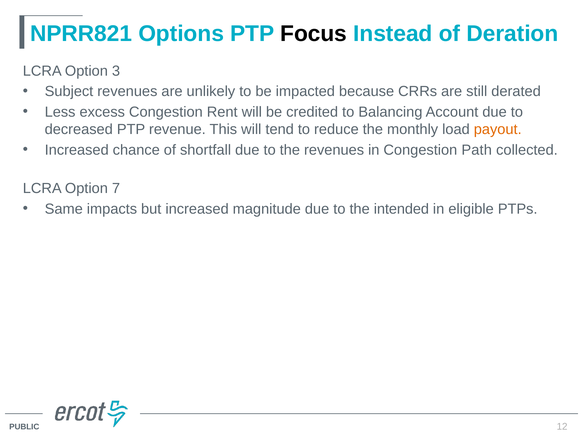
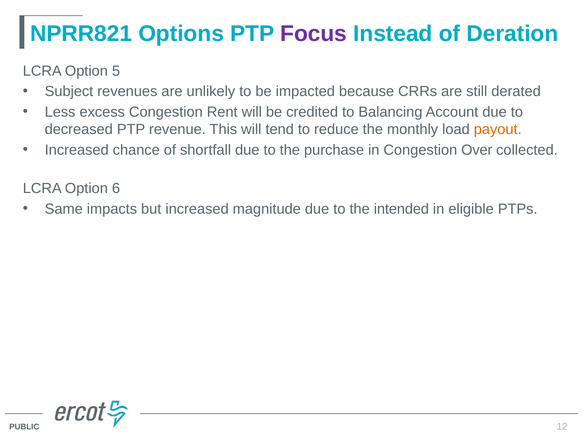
Focus colour: black -> purple
3: 3 -> 5
the revenues: revenues -> purchase
Path: Path -> Over
7: 7 -> 6
